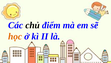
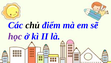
học colour: orange -> purple
